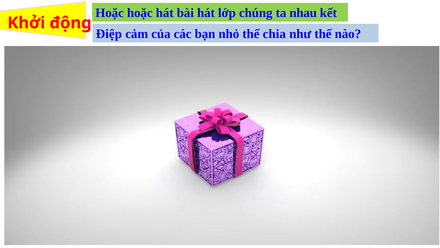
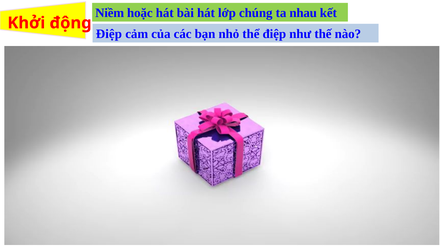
Hoặc at (110, 13): Hoặc -> Niềm
thể chia: chia -> điệp
